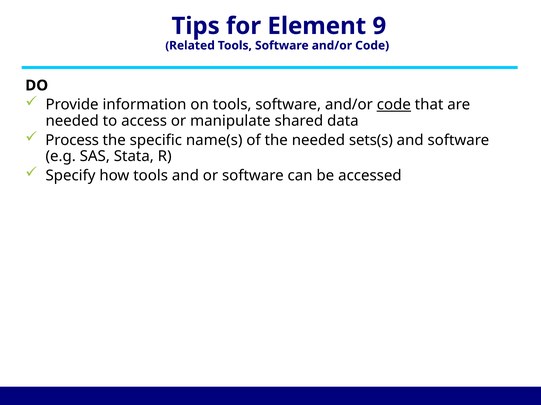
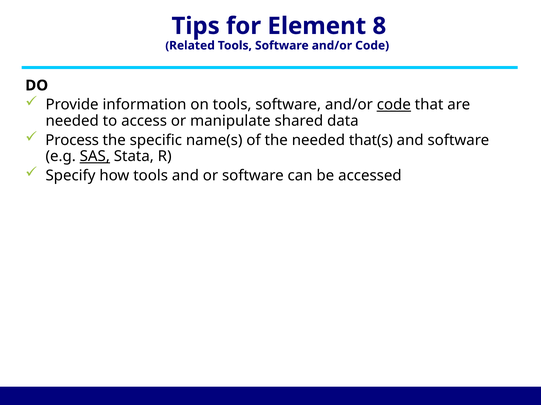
9: 9 -> 8
sets(s: sets(s -> that(s
SAS underline: none -> present
